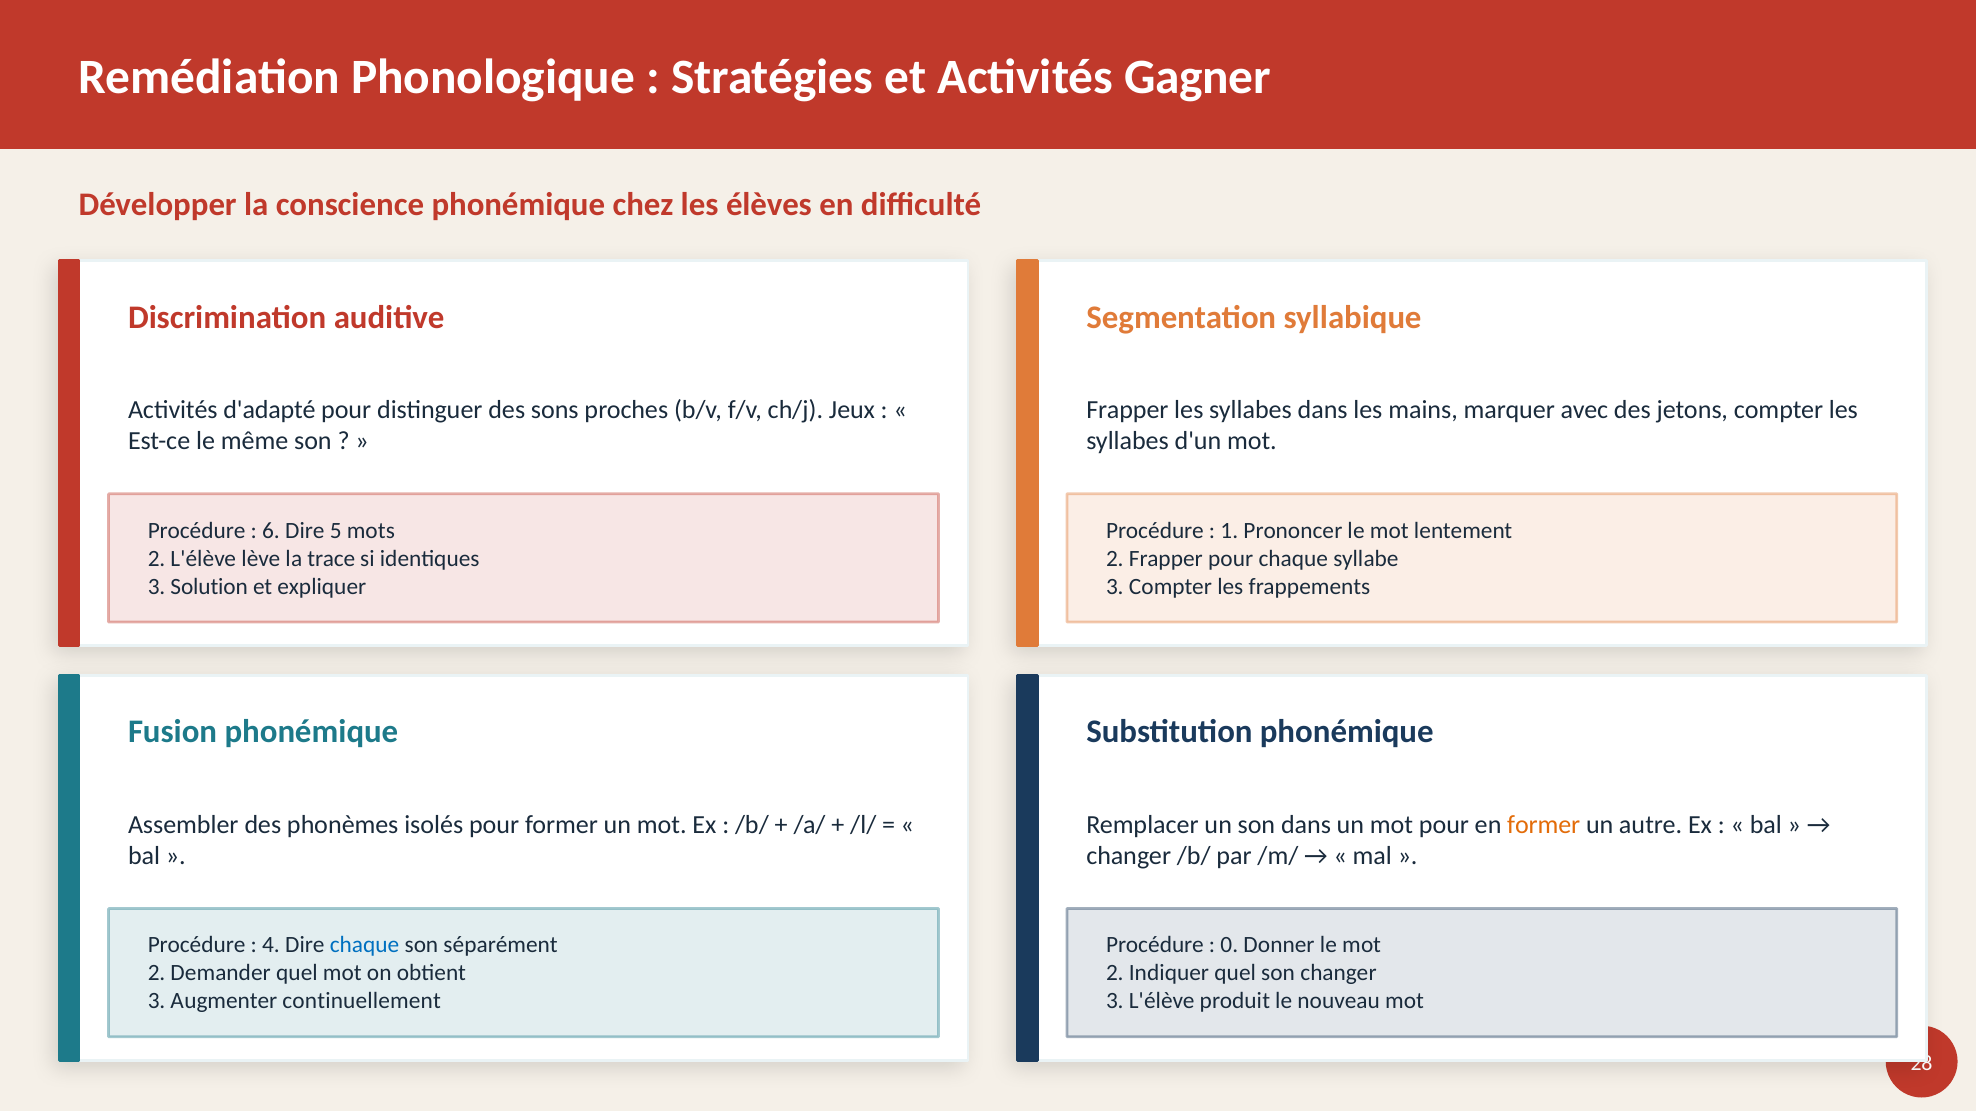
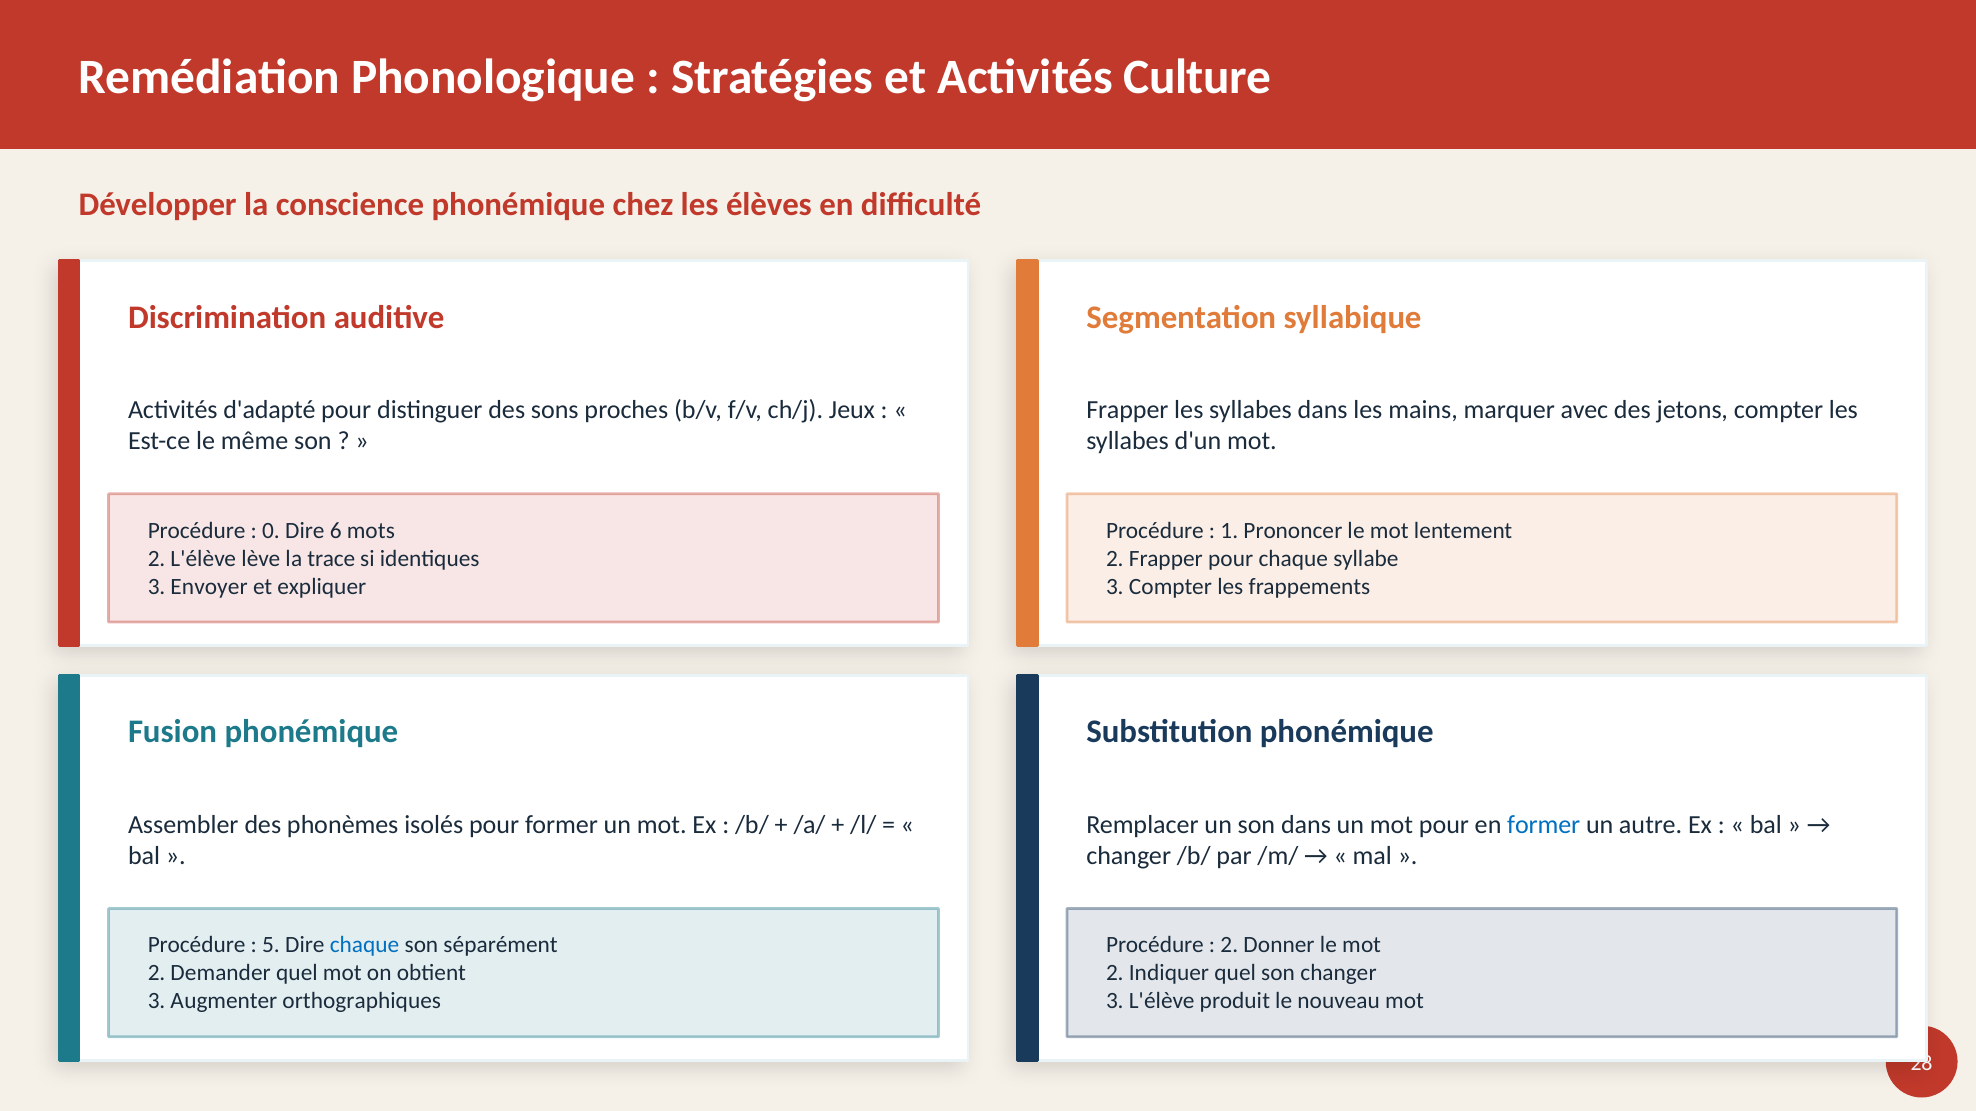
Gagner: Gagner -> Culture
6: 6 -> 0
5: 5 -> 6
Solution: Solution -> Envoyer
former at (1544, 825) colour: orange -> blue
4: 4 -> 5
0 at (1229, 946): 0 -> 2
continuellement: continuellement -> orthographiques
